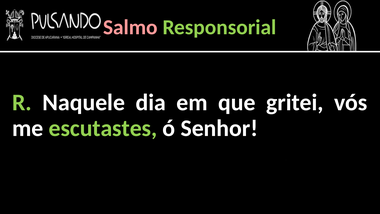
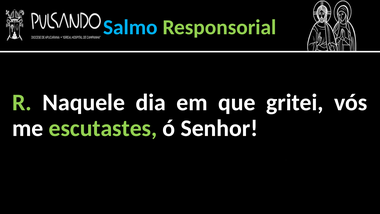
Salmo colour: pink -> light blue
